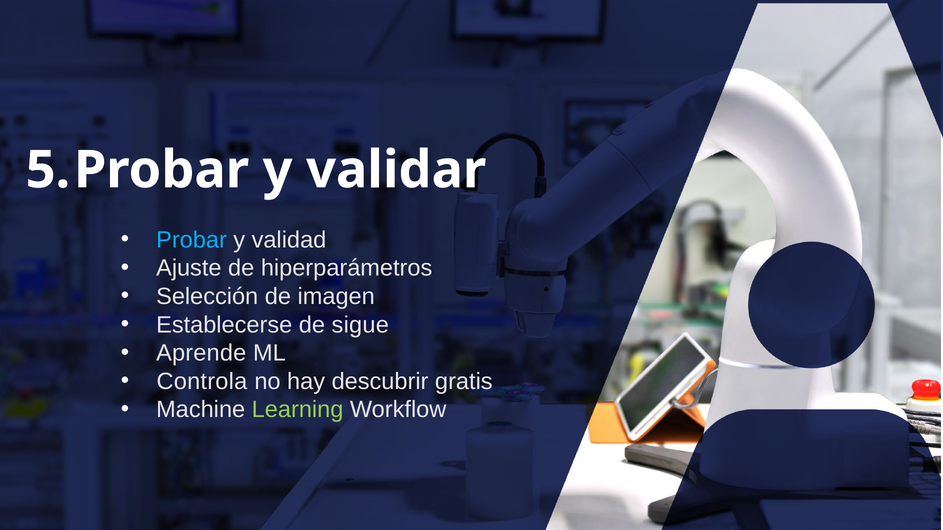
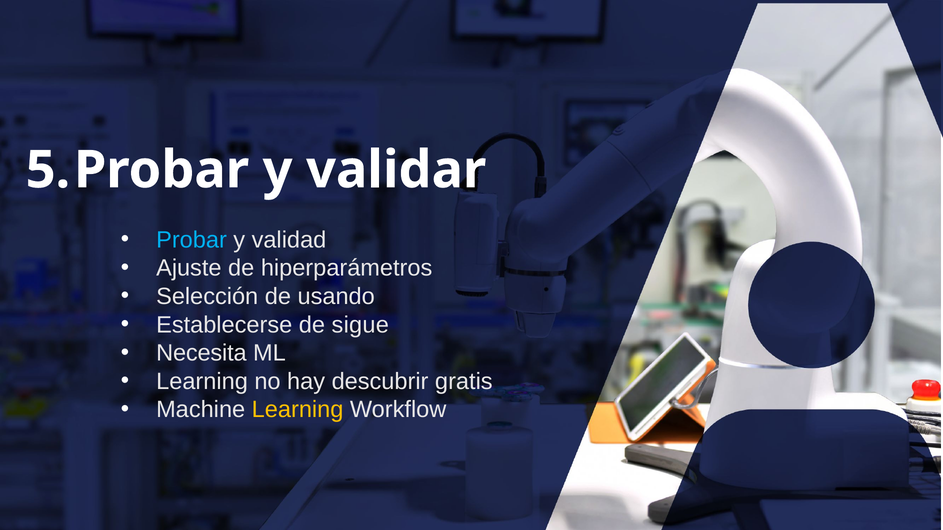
imagen: imagen -> usando
Aprende: Aprende -> Necesita
Controla at (202, 382): Controla -> Learning
Learning at (298, 410) colour: light green -> yellow
